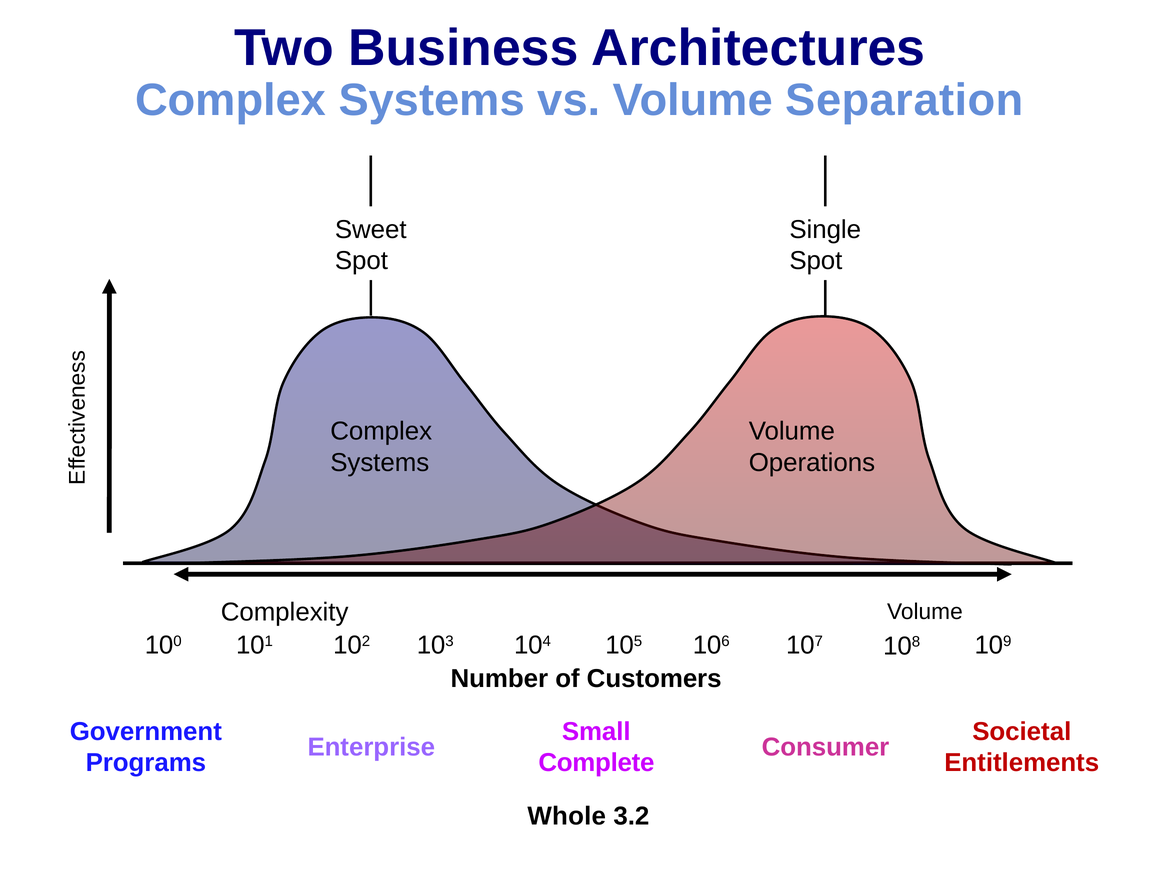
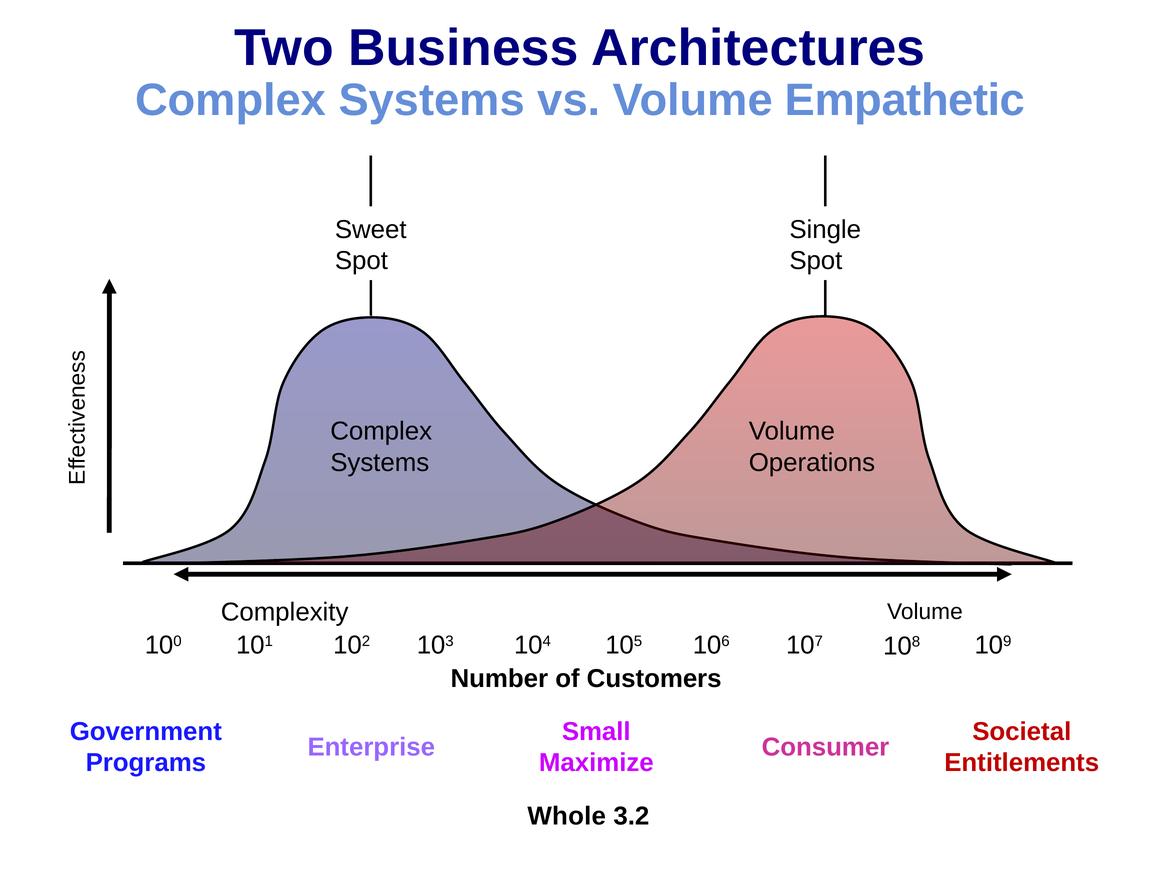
Separation: Separation -> Empathetic
Complete: Complete -> Maximize
